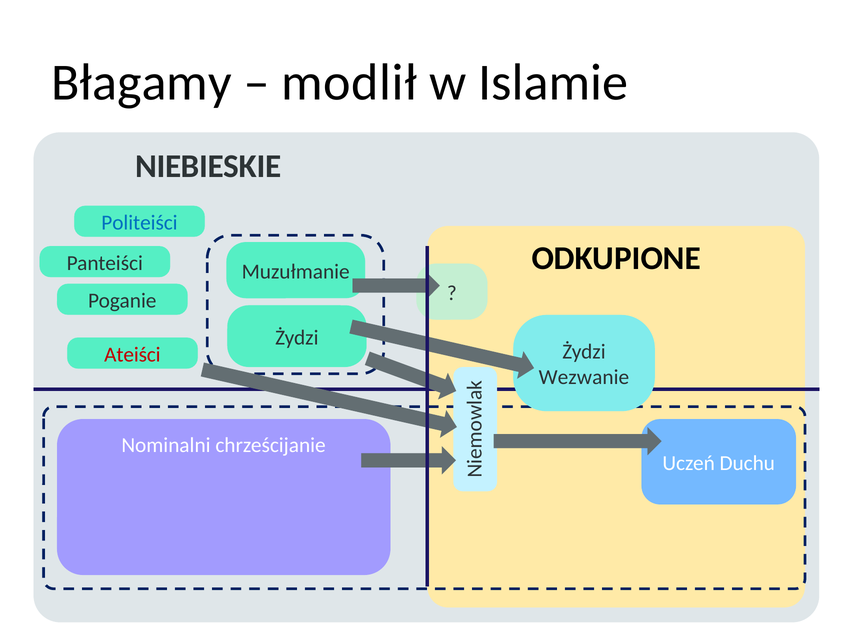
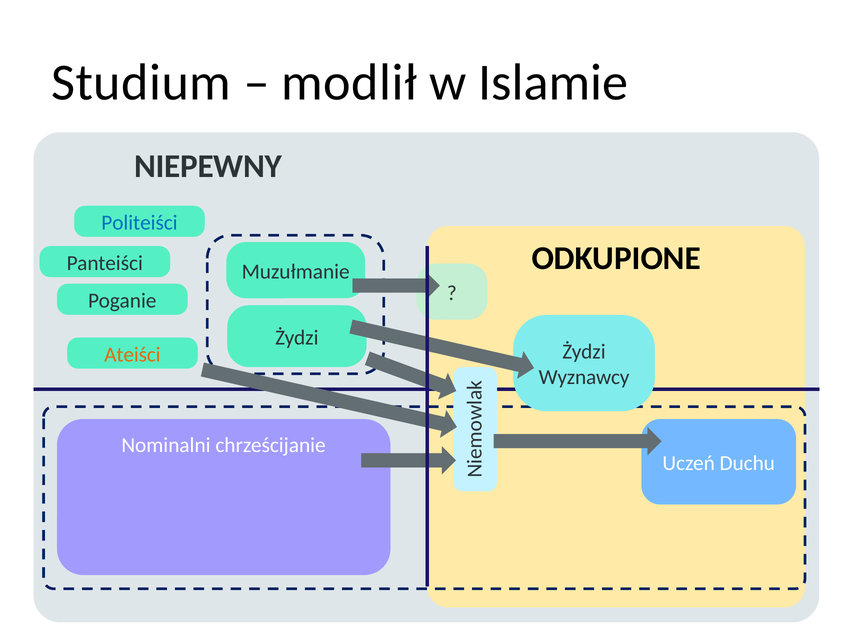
Błagamy: Błagamy -> Studium
NIEBIESKIE: NIEBIESKIE -> NIEPEWNY
Ateiści colour: red -> orange
Wezwanie: Wezwanie -> Wyznawcy
